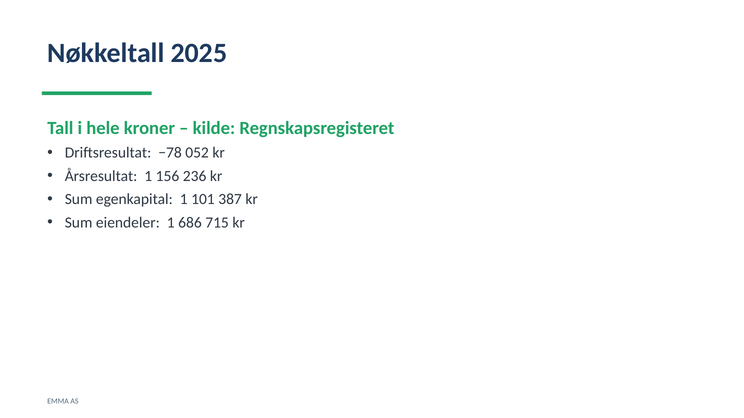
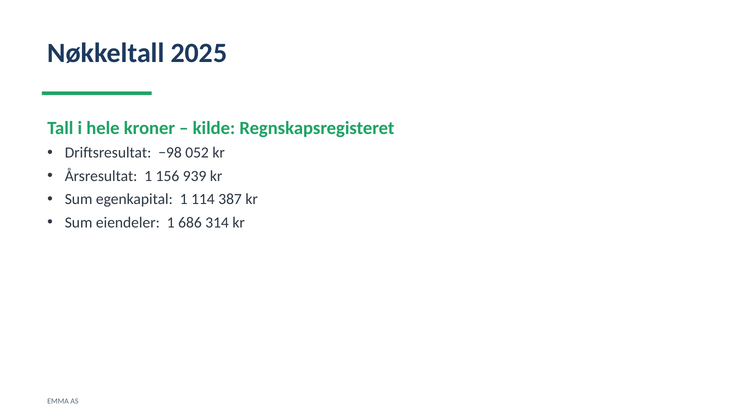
−78: −78 -> −98
236: 236 -> 939
101: 101 -> 114
715: 715 -> 314
